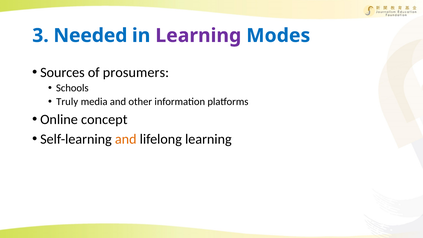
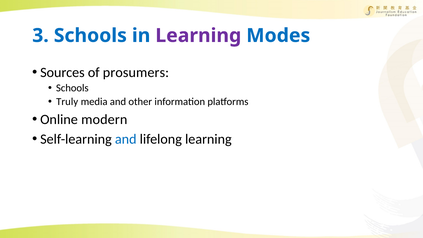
3 Needed: Needed -> Schools
concept: concept -> modern
and at (126, 139) colour: orange -> blue
